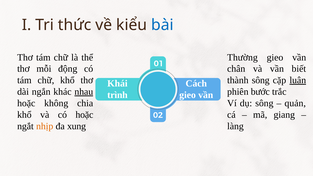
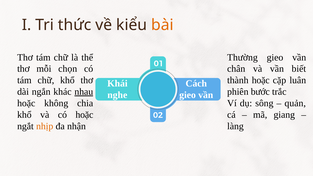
bài colour: blue -> orange
động: động -> chọn
thành sông: sông -> hoặc
luân underline: present -> none
trình: trình -> nghe
xung: xung -> nhận
